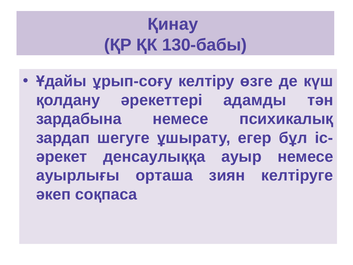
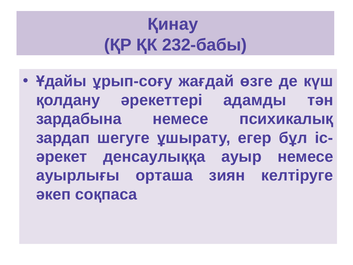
130-бабы: 130-бабы -> 232-бабы
келтіру: келтіру -> жағдай
